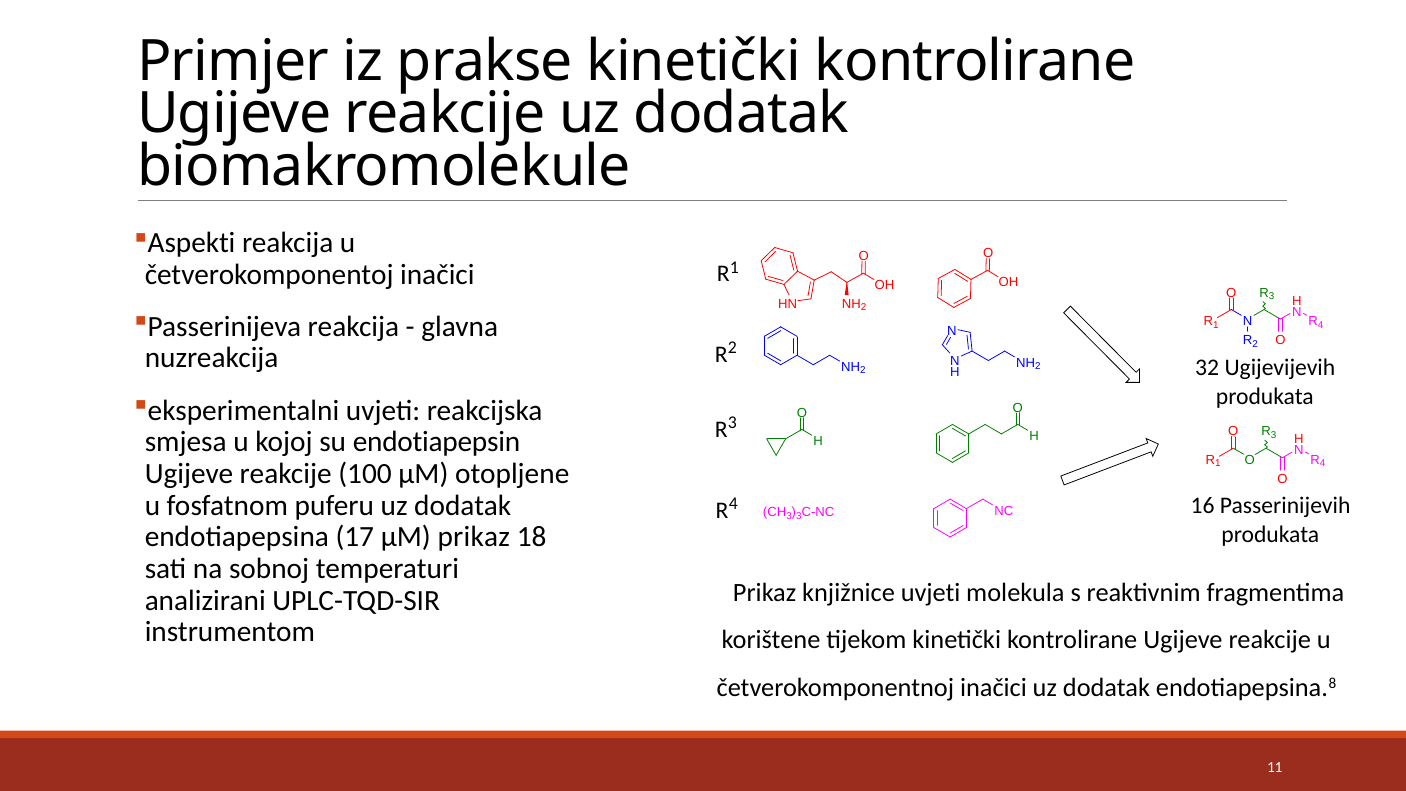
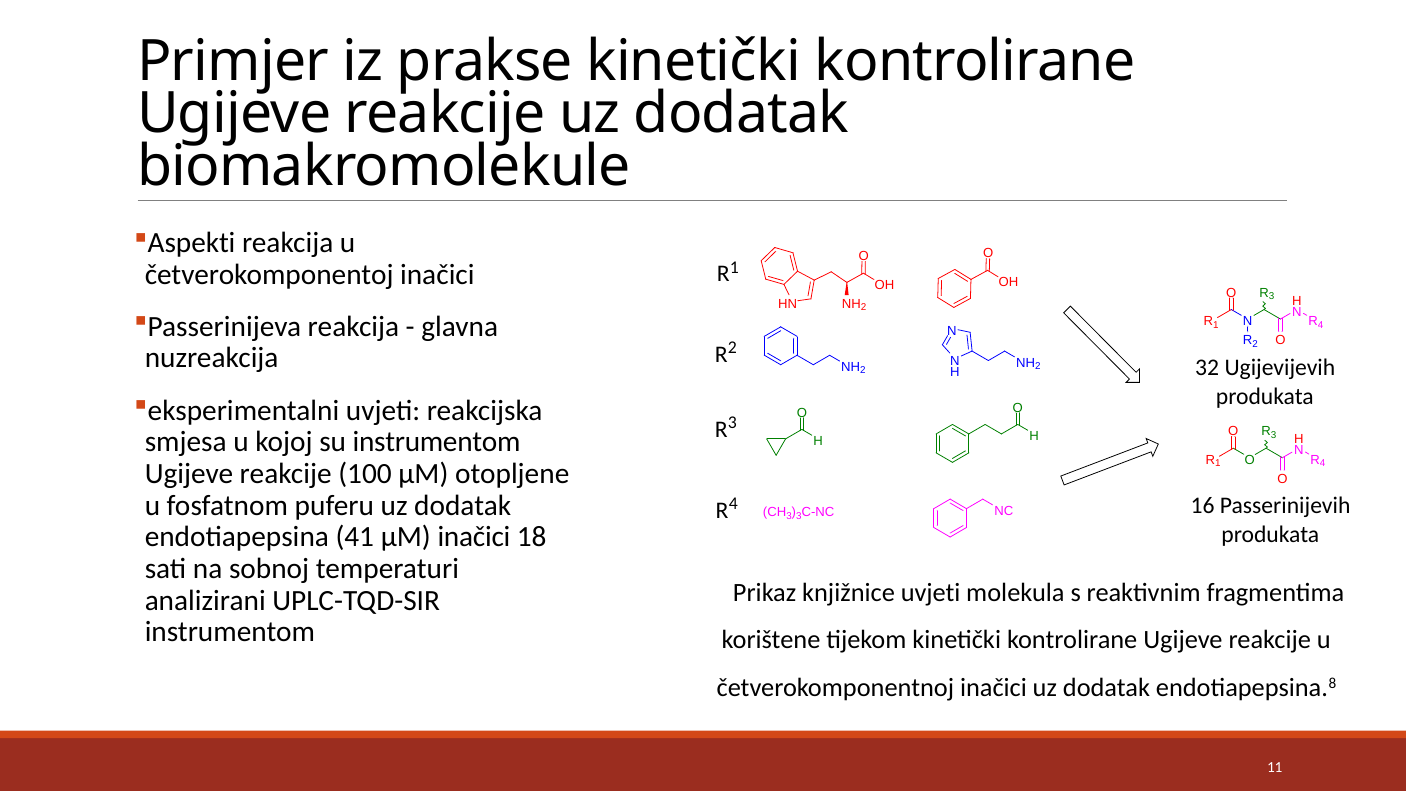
su endotiapepsin: endotiapepsin -> instrumentom
17: 17 -> 41
µM prikaz: prikaz -> inačici
